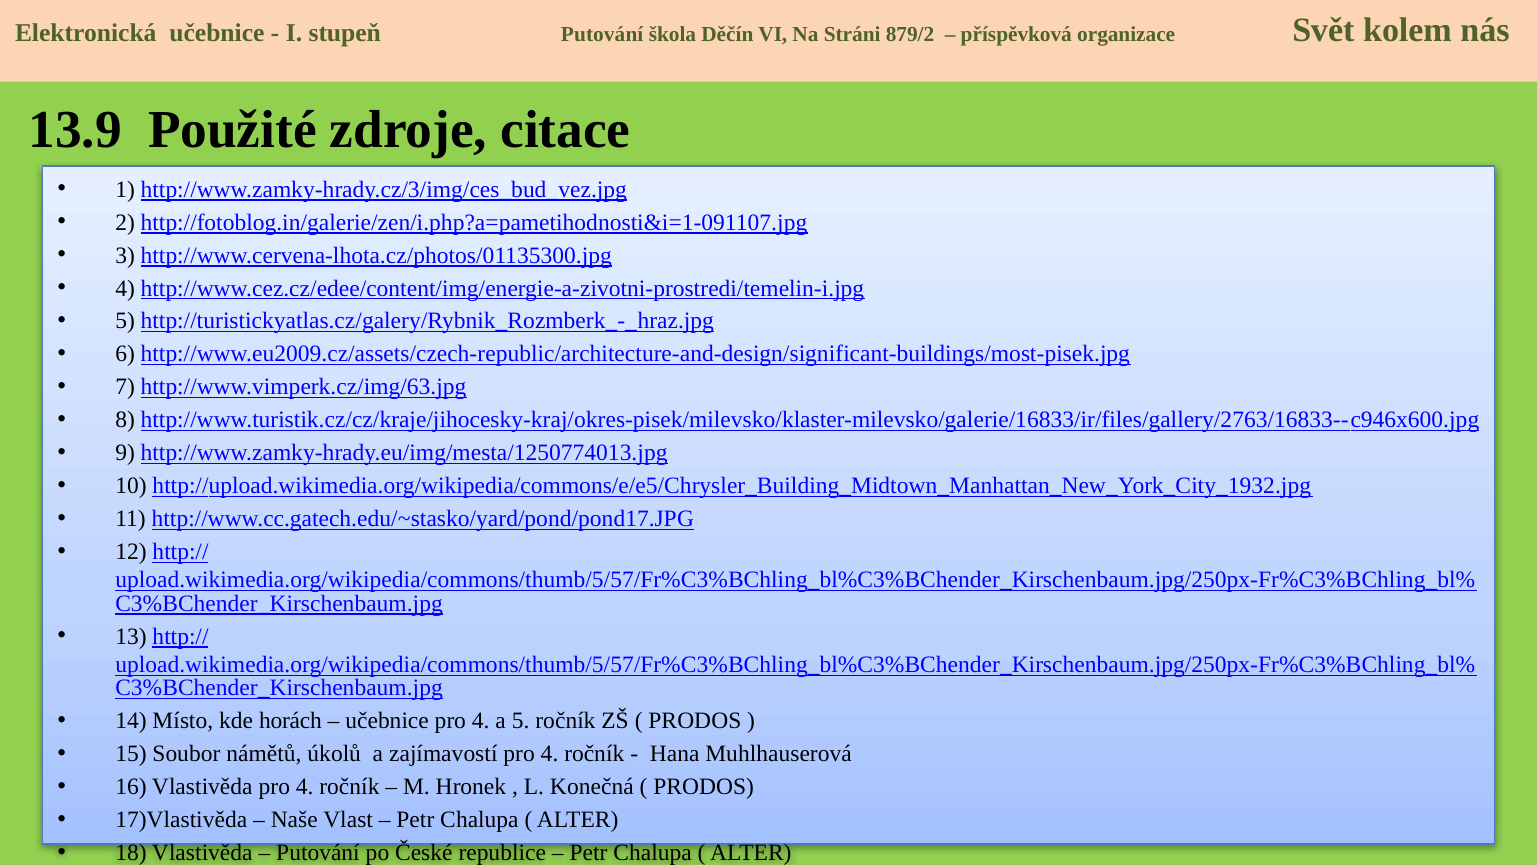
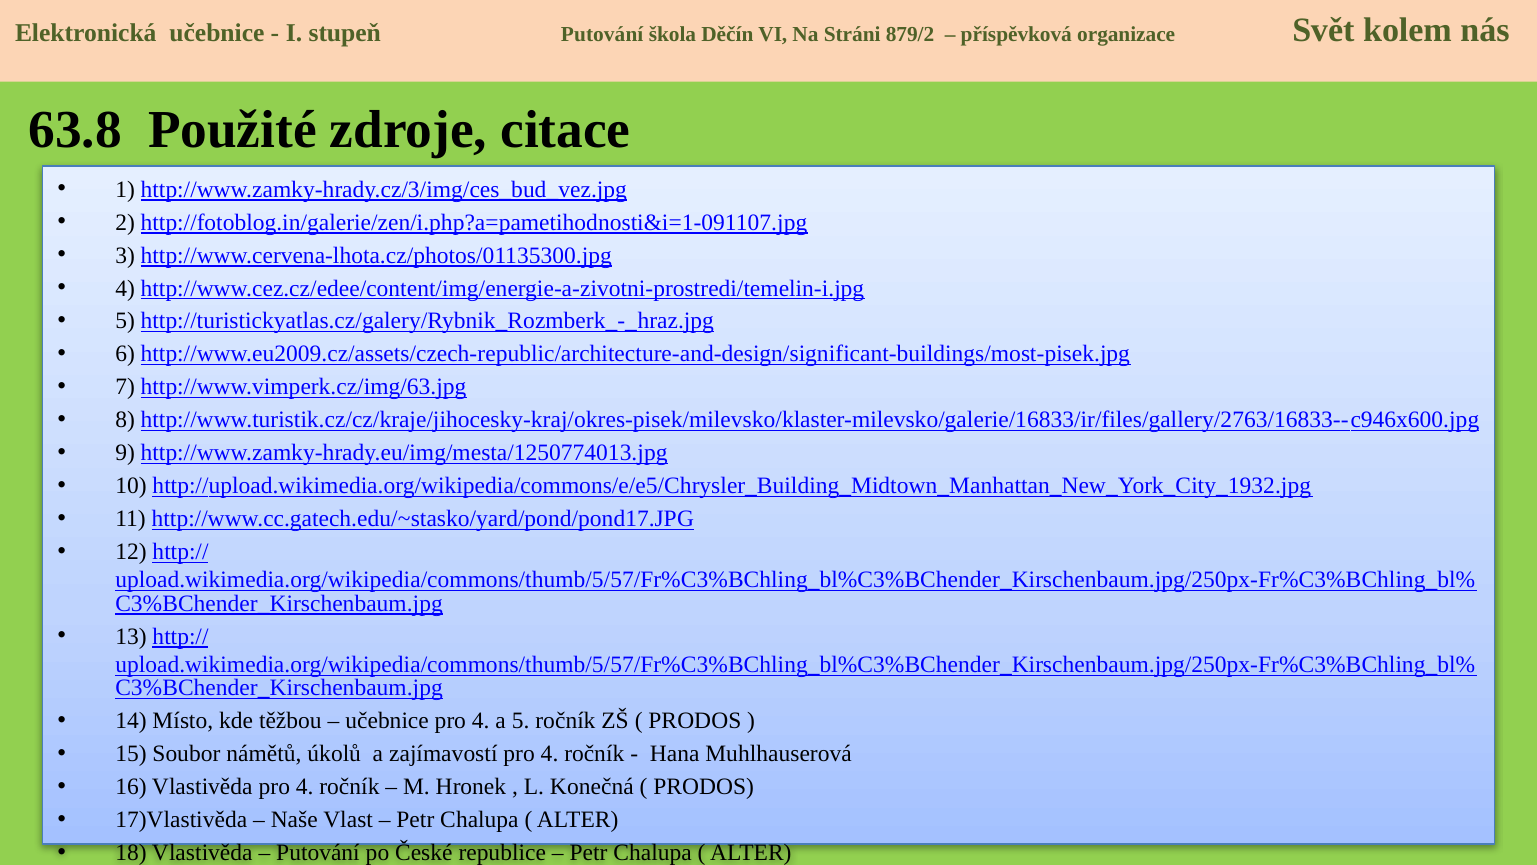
13.9: 13.9 -> 63.8
horách: horách -> těžbou
